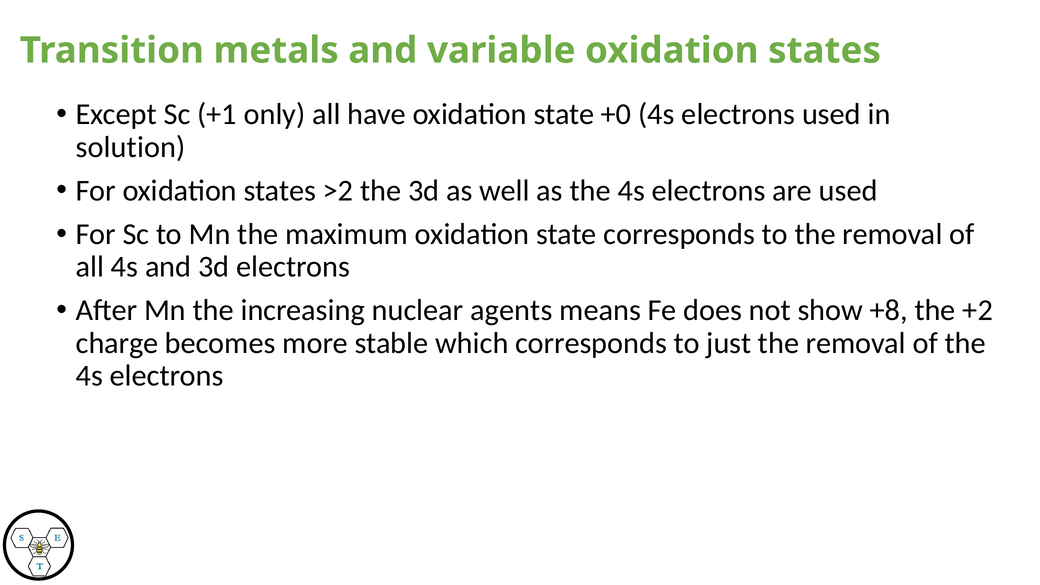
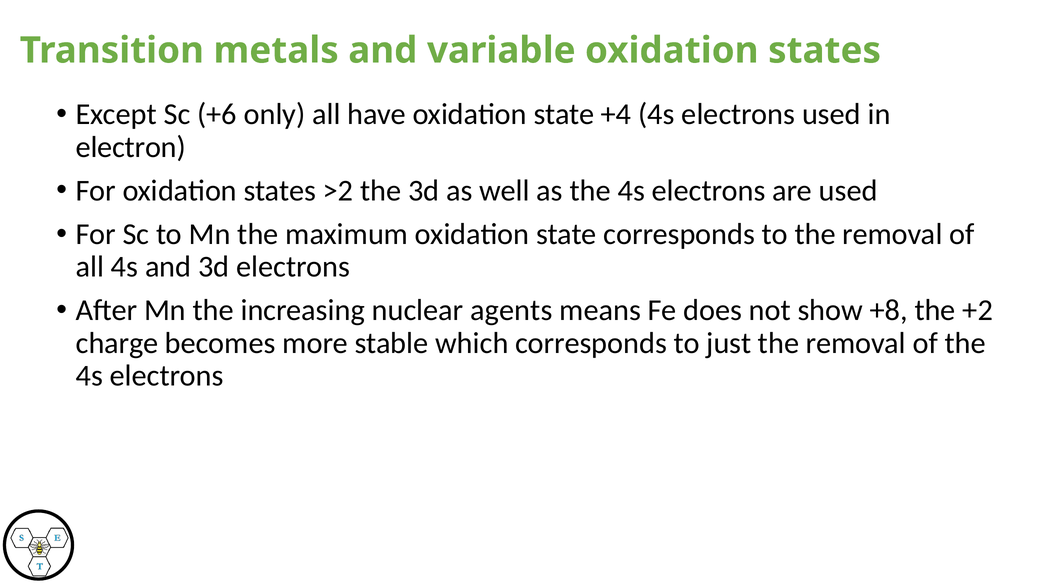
+1: +1 -> +6
+0: +0 -> +4
solution: solution -> electron
